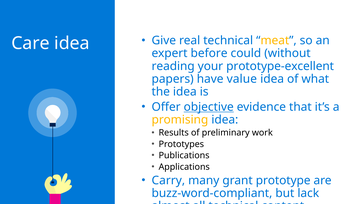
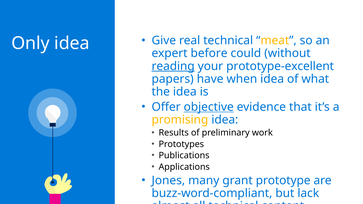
Care: Care -> Only
reading underline: none -> present
value: value -> when
Carry: Carry -> Jones
